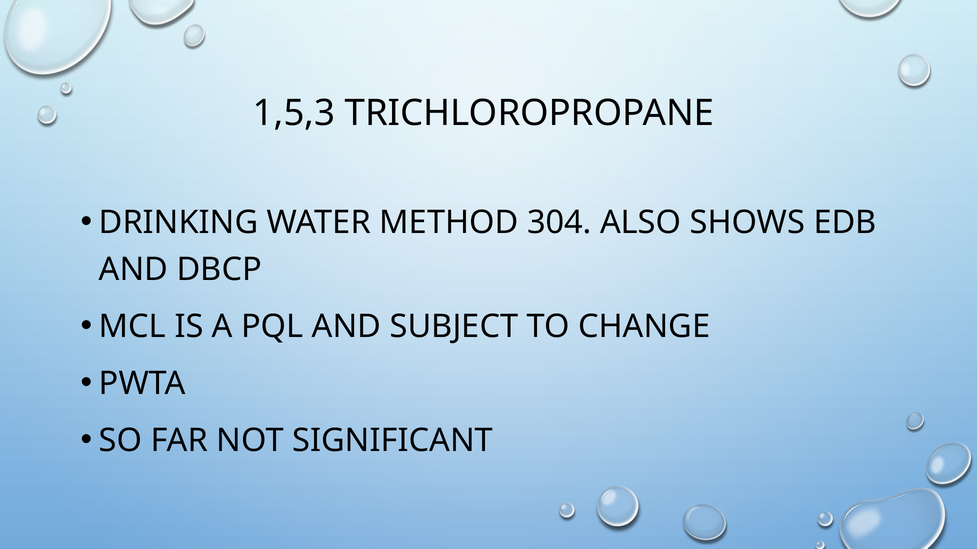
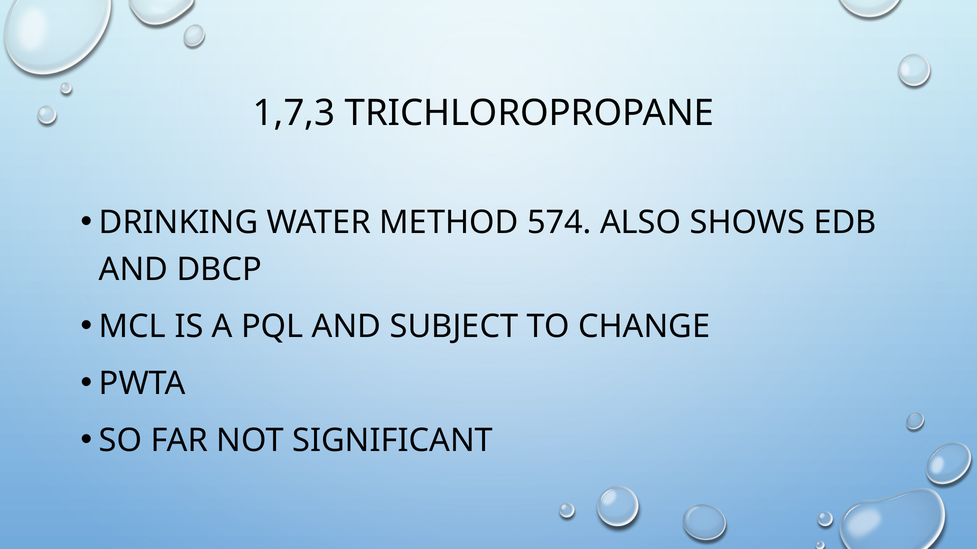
1,5,3: 1,5,3 -> 1,7,3
304: 304 -> 574
